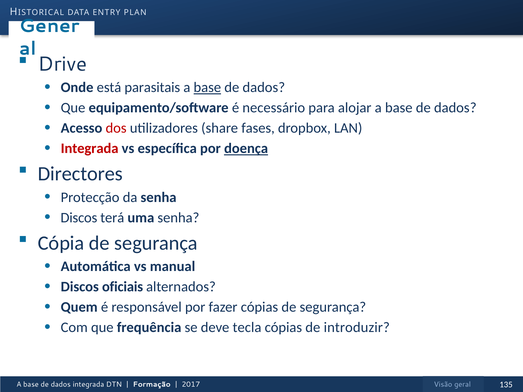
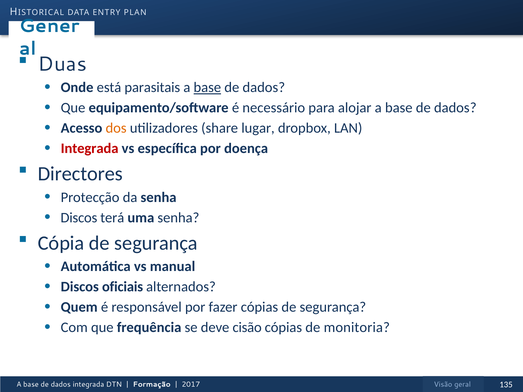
Drive: Drive -> Duas
dos colour: red -> orange
fases: fases -> lugar
doença underline: present -> none
tecla: tecla -> cisão
introduzir: introduzir -> monitoria
